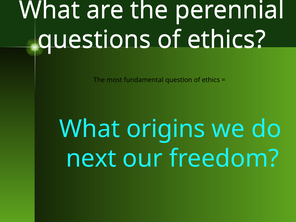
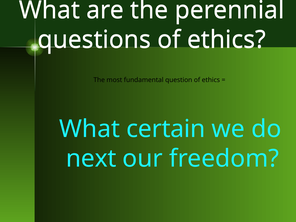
origins: origins -> certain
